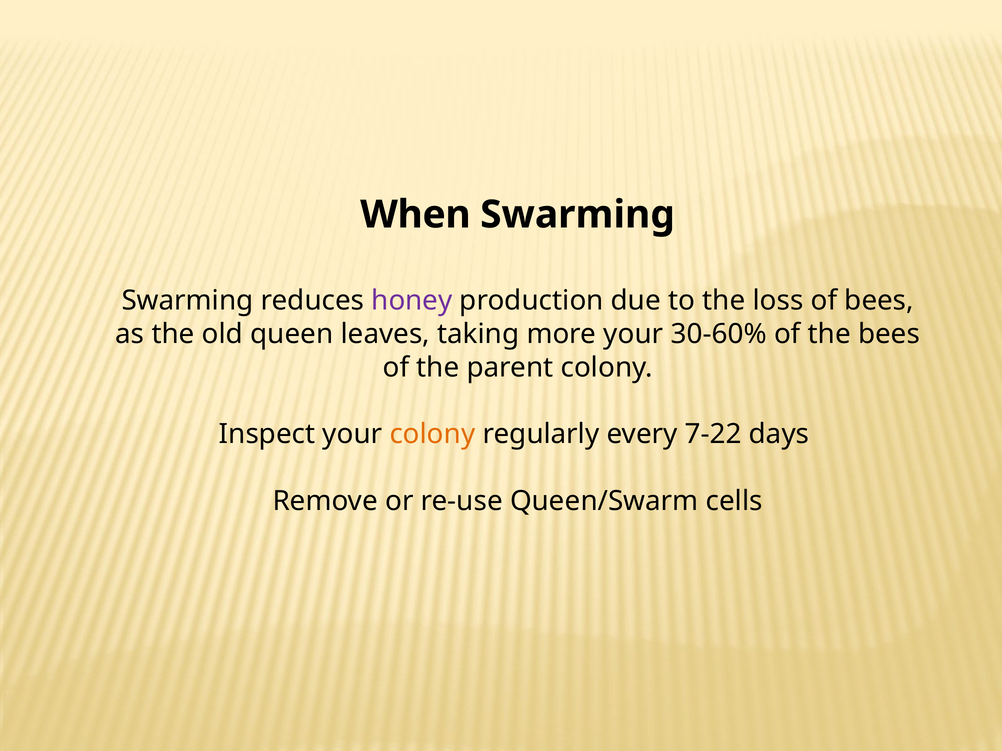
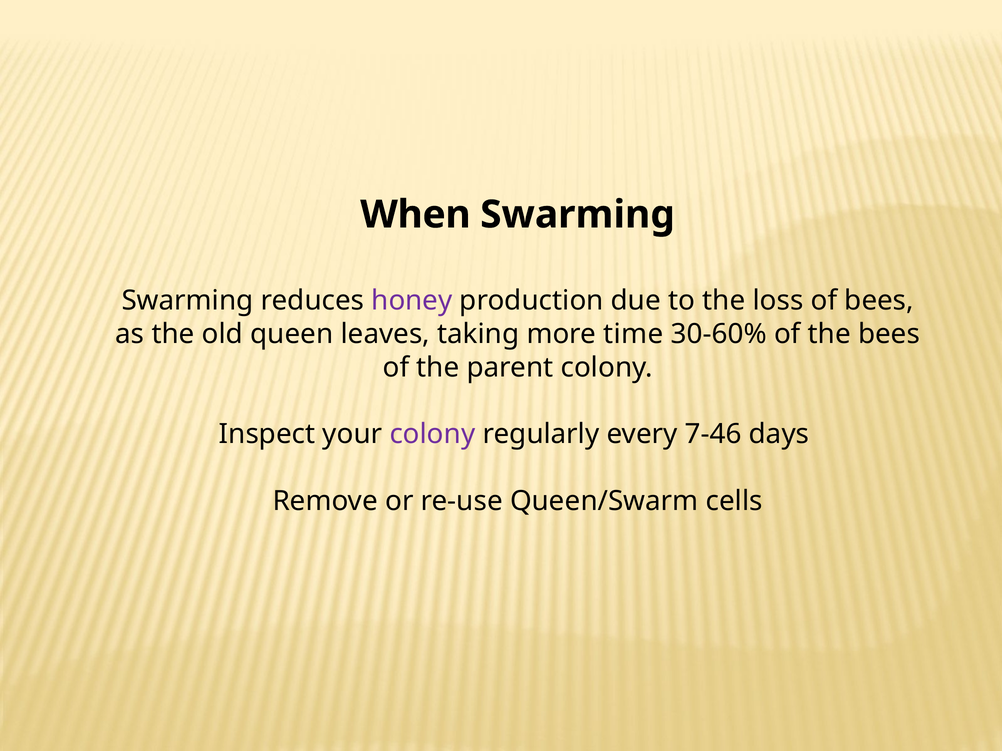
more your: your -> time
colony at (432, 435) colour: orange -> purple
7-22: 7-22 -> 7-46
